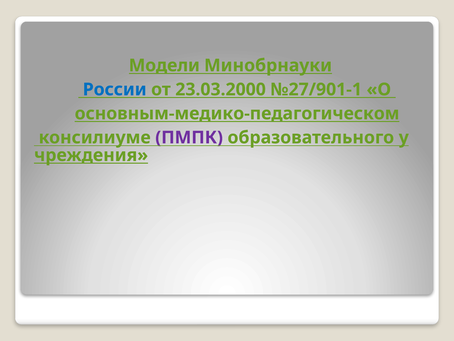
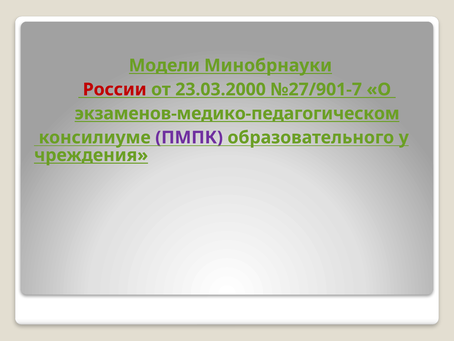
России colour: blue -> red
№27/901-1: №27/901-1 -> №27/901-7
основным-медико-педагогическом: основным-медико-педагогическом -> экзаменов-медико-педагогическом
